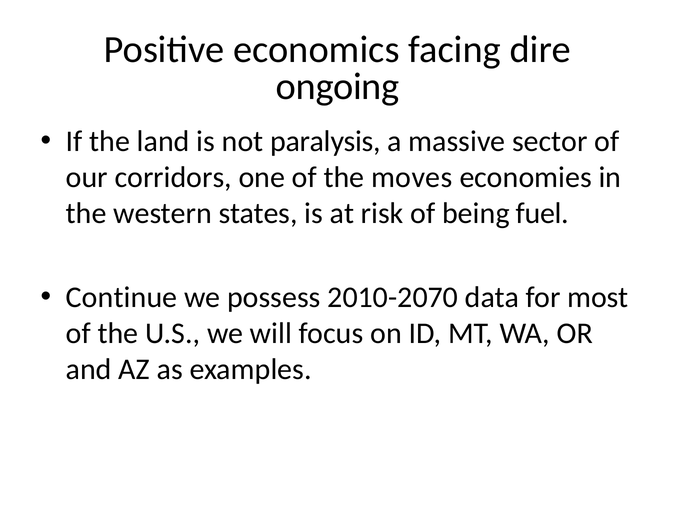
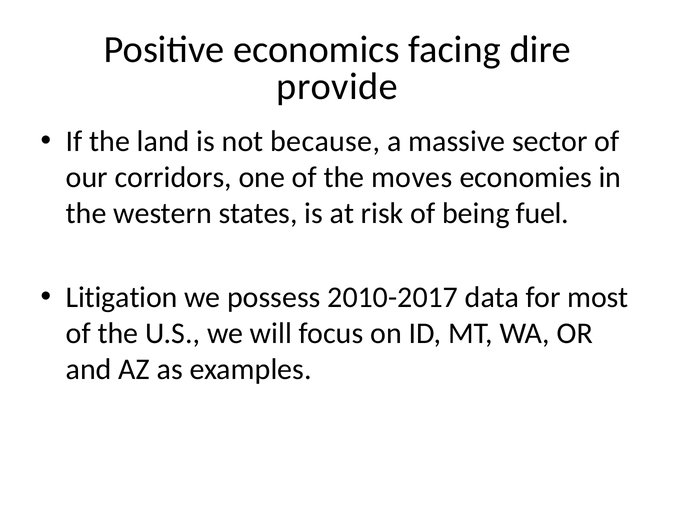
ongoing: ongoing -> provide
paralysis: paralysis -> because
Continue: Continue -> Litigation
2010-2070: 2010-2070 -> 2010-2017
